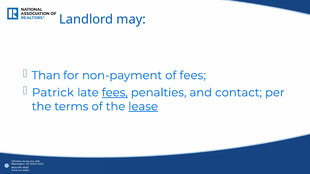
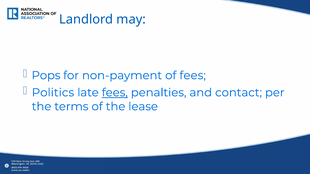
Than: Than -> Pops
Patrick: Patrick -> Politics
lease underline: present -> none
